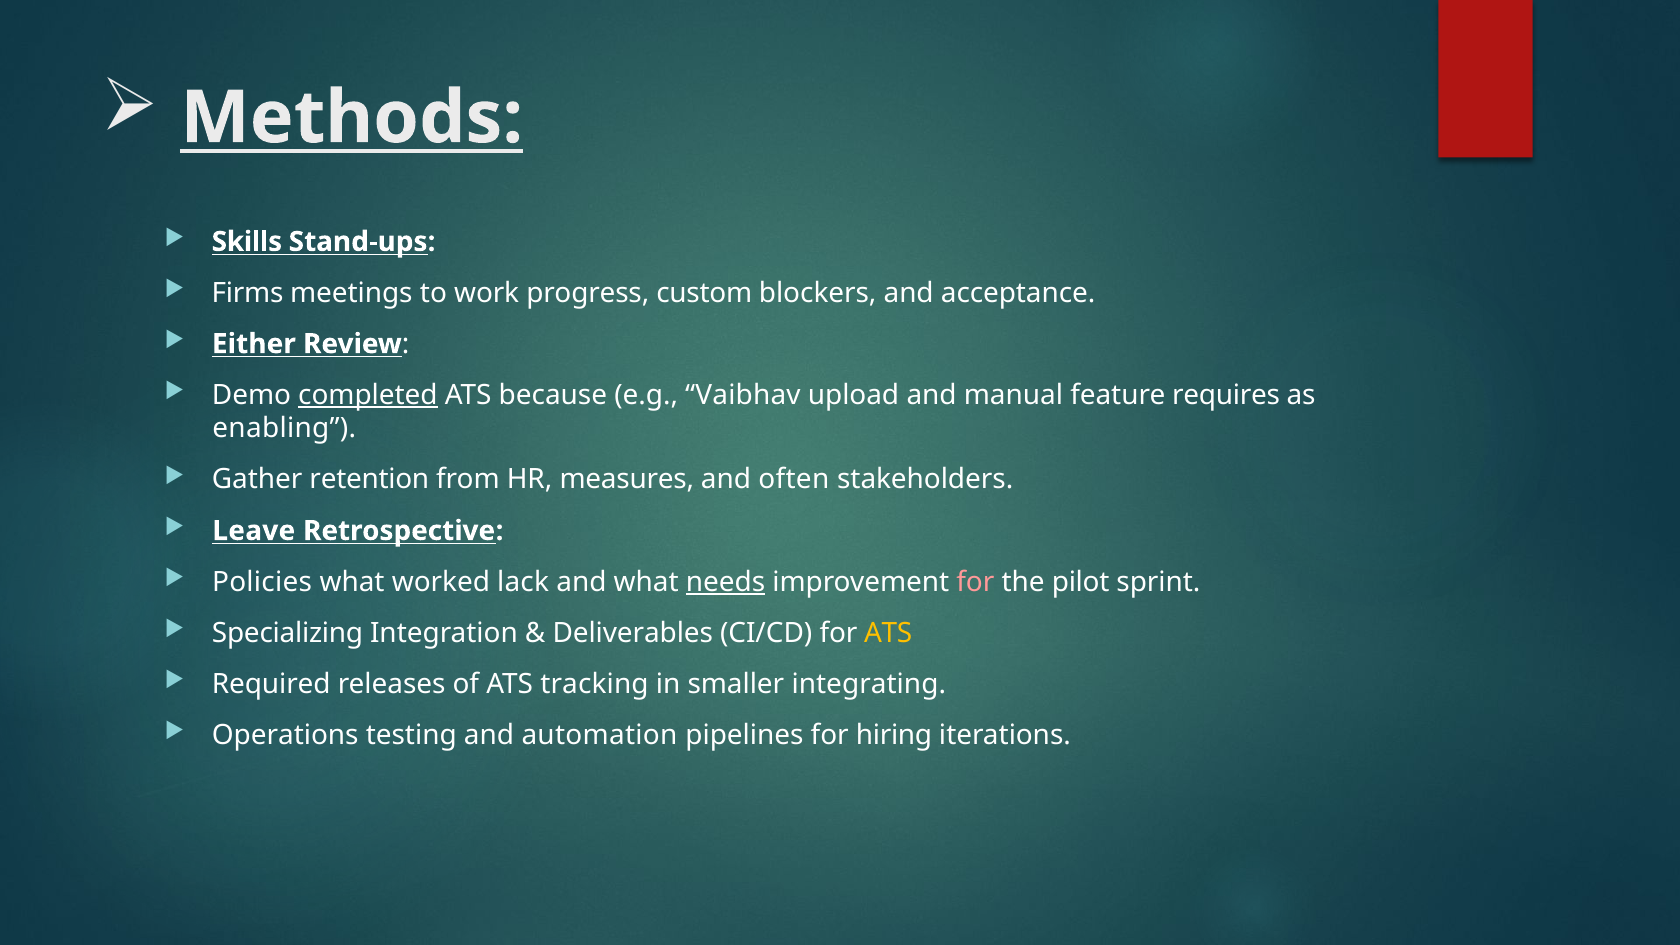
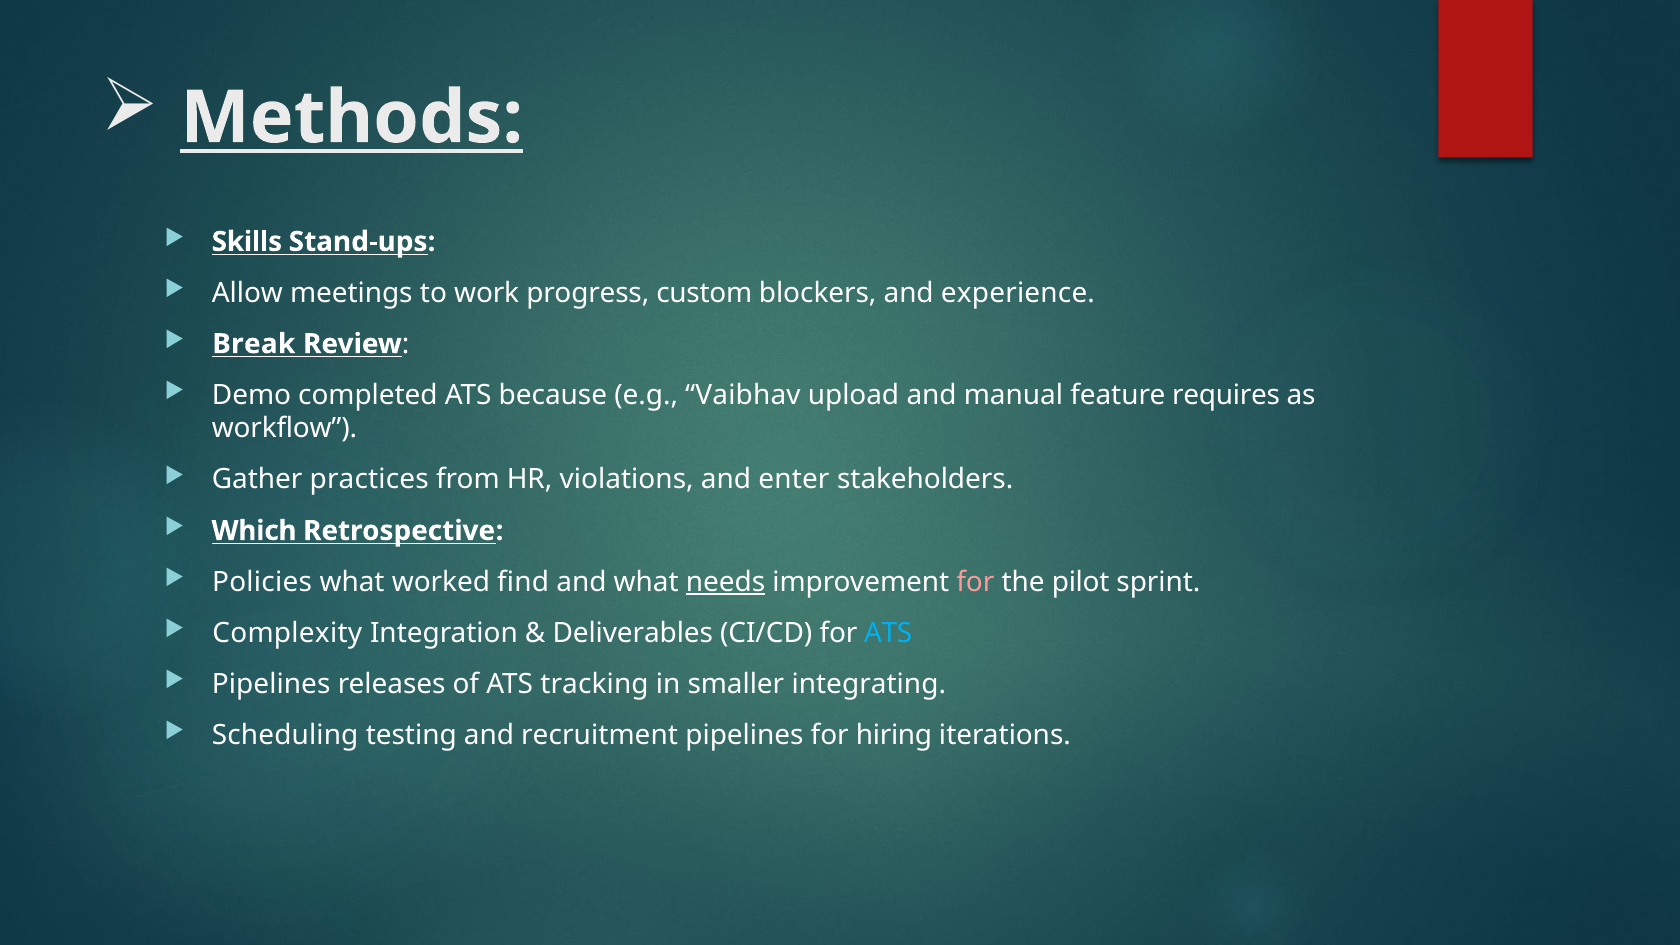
Firms: Firms -> Allow
acceptance: acceptance -> experience
Either: Either -> Break
completed underline: present -> none
enabling: enabling -> workflow
retention: retention -> practices
measures: measures -> violations
often: often -> enter
Leave: Leave -> Which
lack: lack -> find
Specializing: Specializing -> Complexity
ATS at (888, 633) colour: yellow -> light blue
Required at (271, 684): Required -> Pipelines
Operations: Operations -> Scheduling
automation: automation -> recruitment
